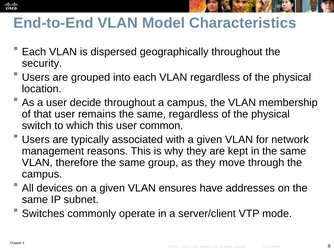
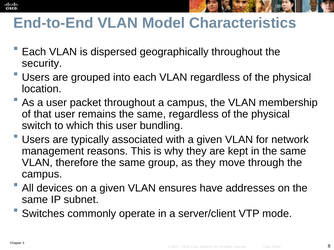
decide: decide -> packet
common: common -> bundling
